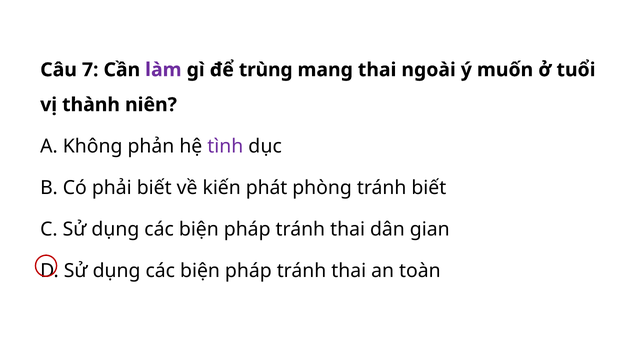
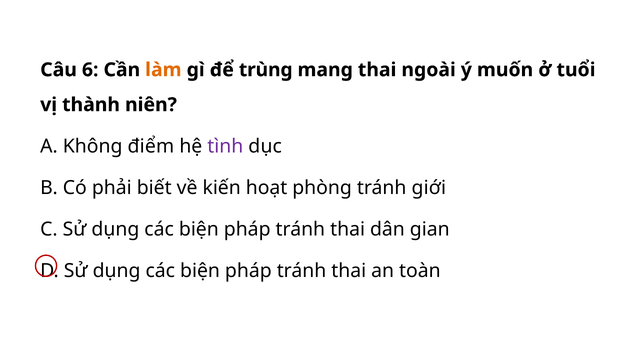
7: 7 -> 6
làm colour: purple -> orange
phản: phản -> điểm
phát: phát -> hoạt
tránh biết: biết -> giới
